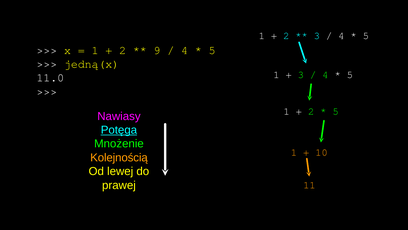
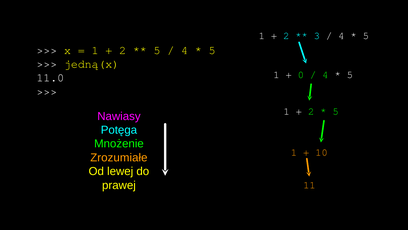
9 at (157, 50): 9 -> 5
3 at (301, 74): 3 -> 0
Potęga underline: present -> none
Kolejnością: Kolejnością -> Zrozumiałe
